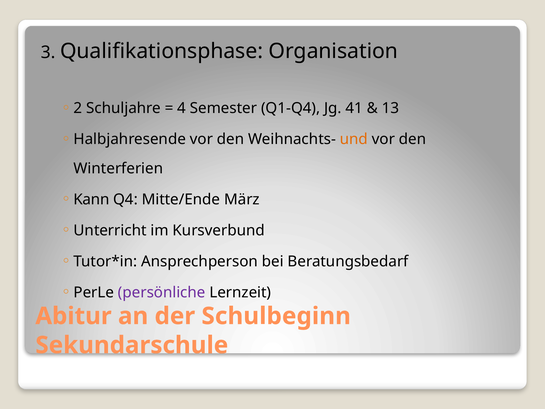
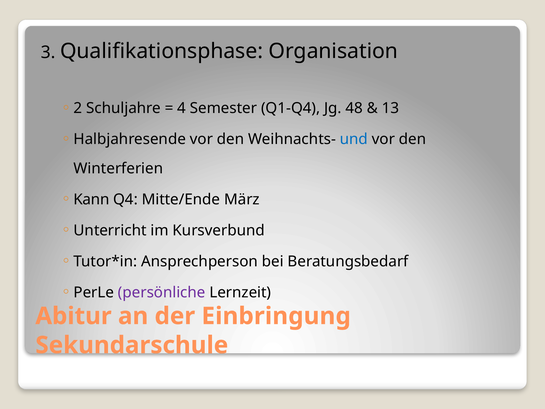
41: 41 -> 48
und colour: orange -> blue
Schulbeginn: Schulbeginn -> Einbringung
